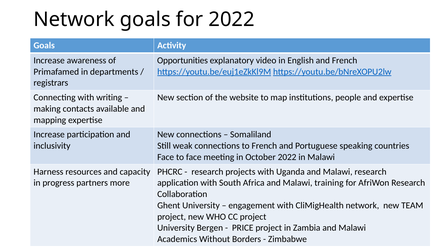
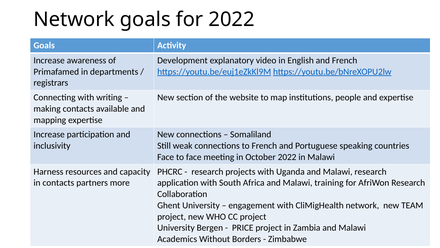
Opportunities: Opportunities -> Development
in progress: progress -> contacts
